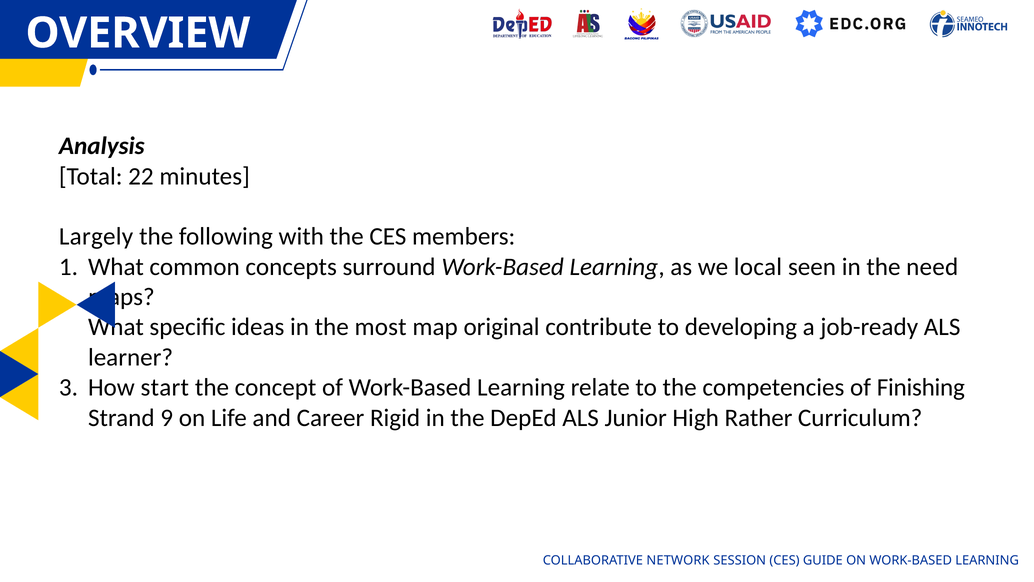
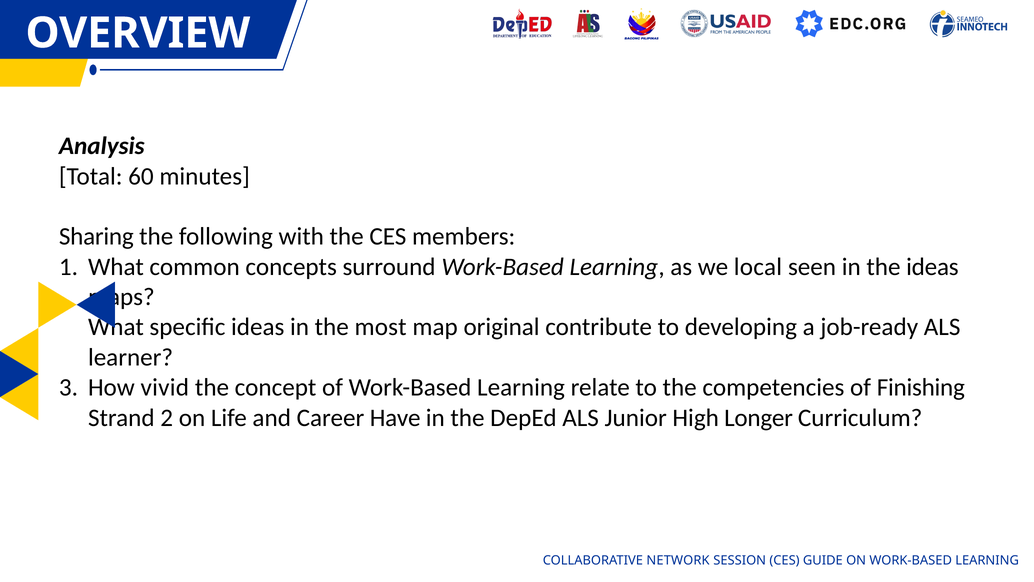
22: 22 -> 60
Largely: Largely -> Sharing
the need: need -> ideas
start: start -> vivid
Strand 9: 9 -> 2
Rigid: Rigid -> Have
Rather: Rather -> Longer
